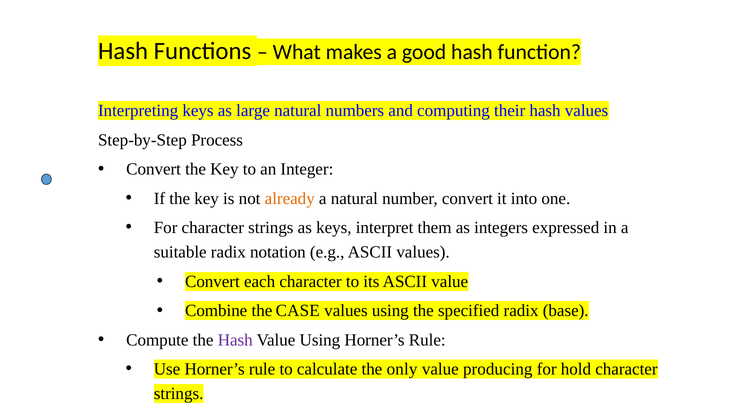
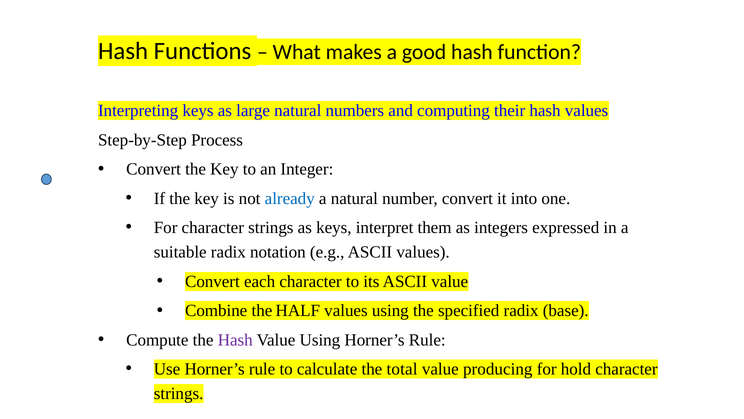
already colour: orange -> blue
CASE: CASE -> HALF
only: only -> total
